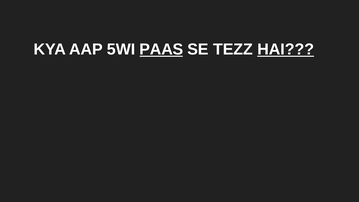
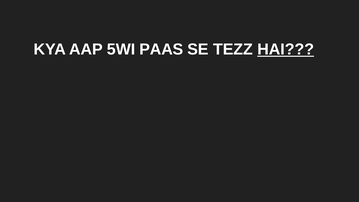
PAAS underline: present -> none
